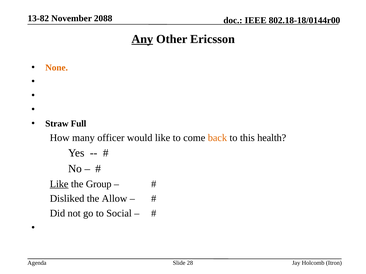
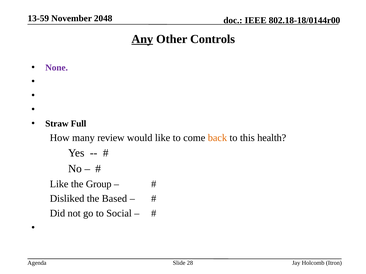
13-82: 13-82 -> 13-59
2088: 2088 -> 2048
Ericsson: Ericsson -> Controls
None colour: orange -> purple
officer: officer -> review
Like at (59, 184) underline: present -> none
Allow: Allow -> Based
